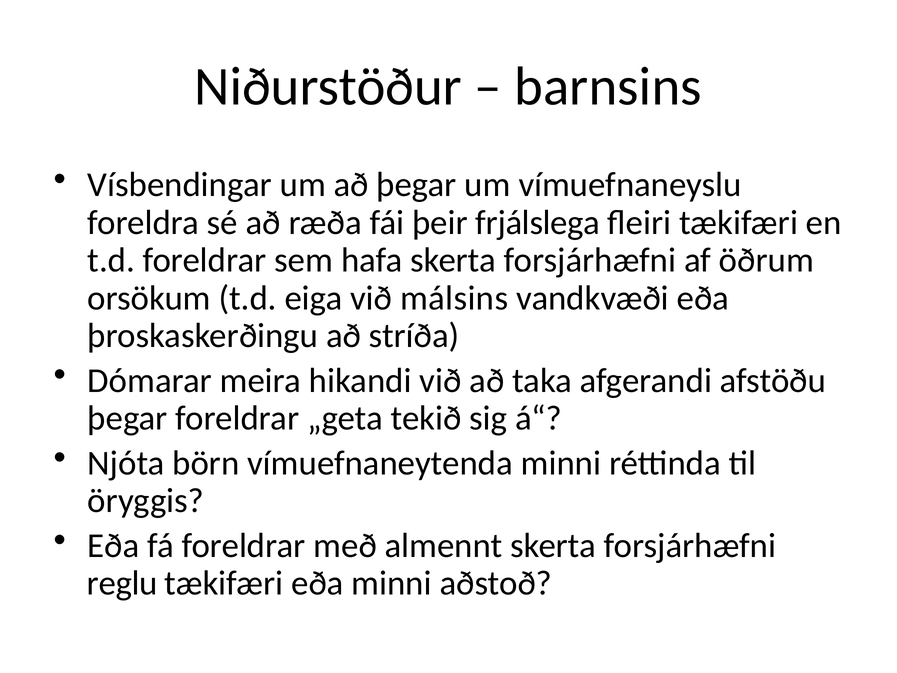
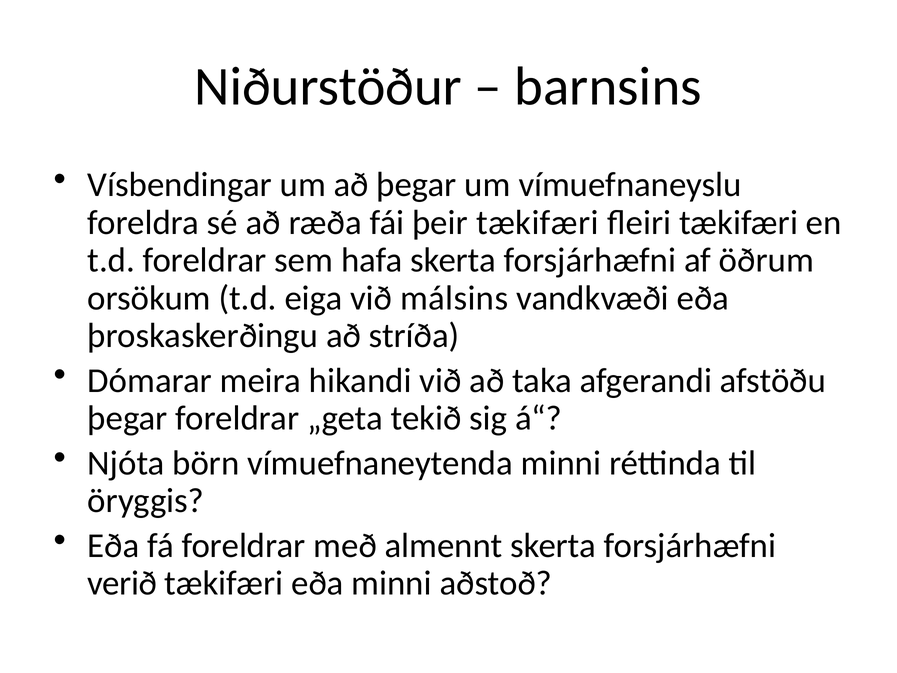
þeir frjálslega: frjálslega -> tækifæri
reglu: reglu -> verið
